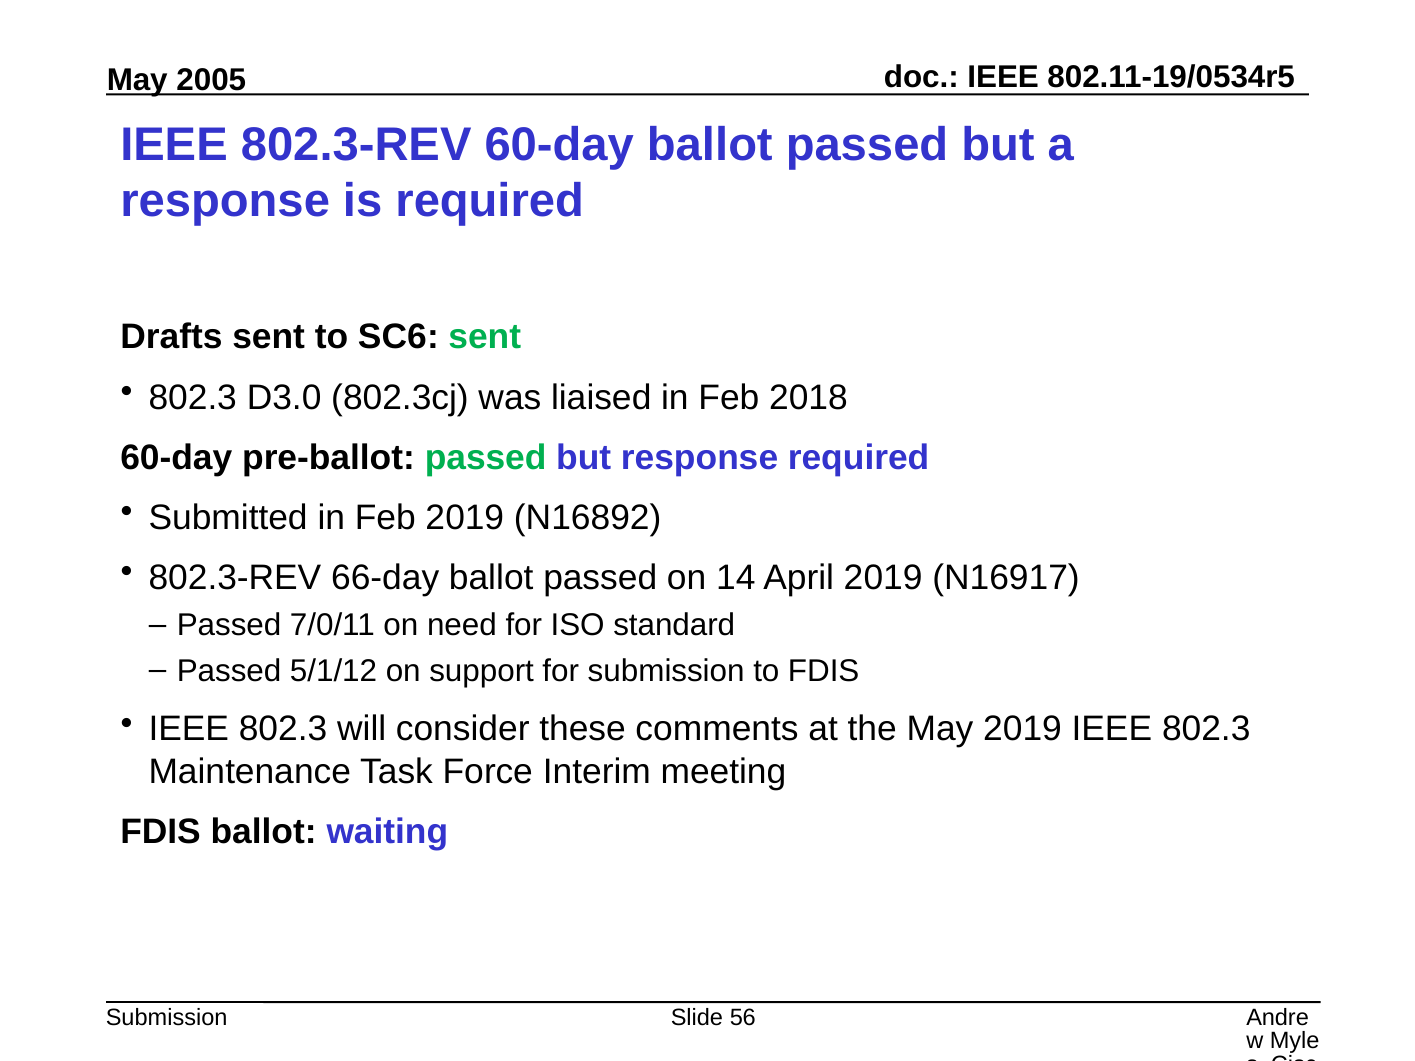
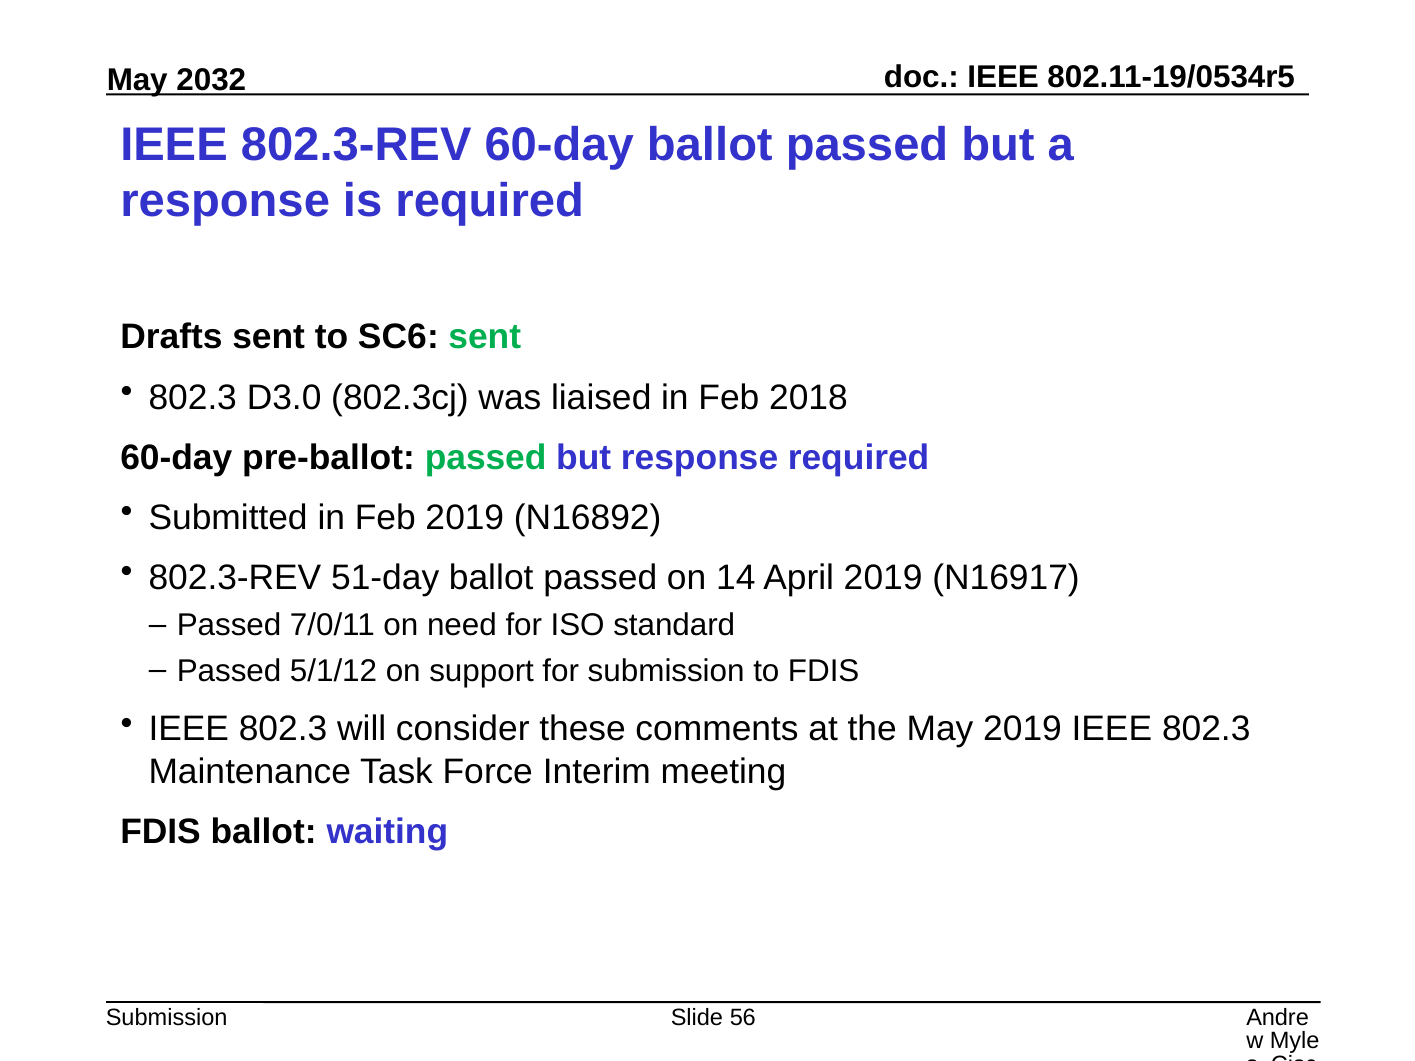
2005: 2005 -> 2032
66-day: 66-day -> 51-day
